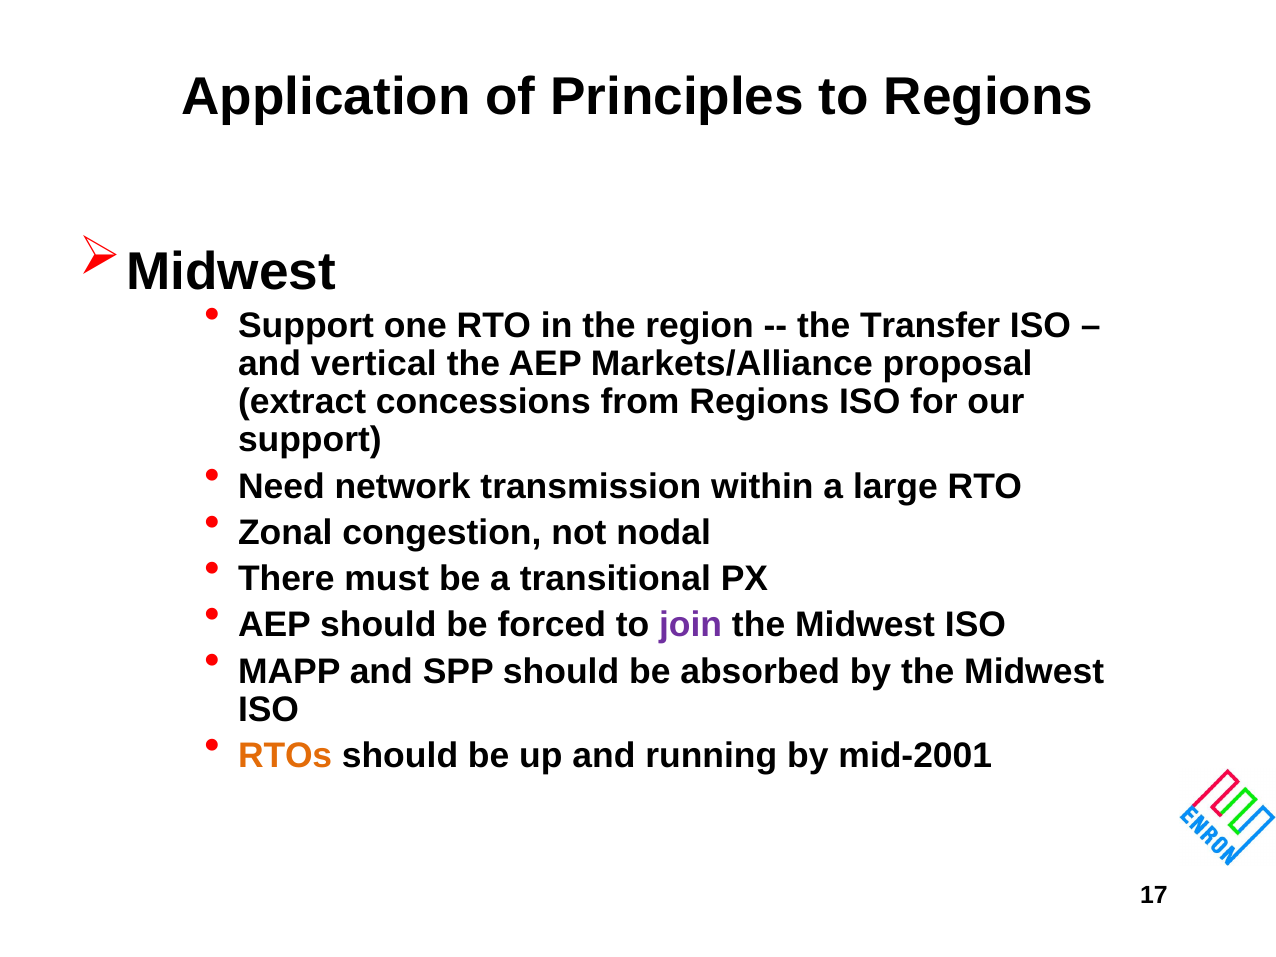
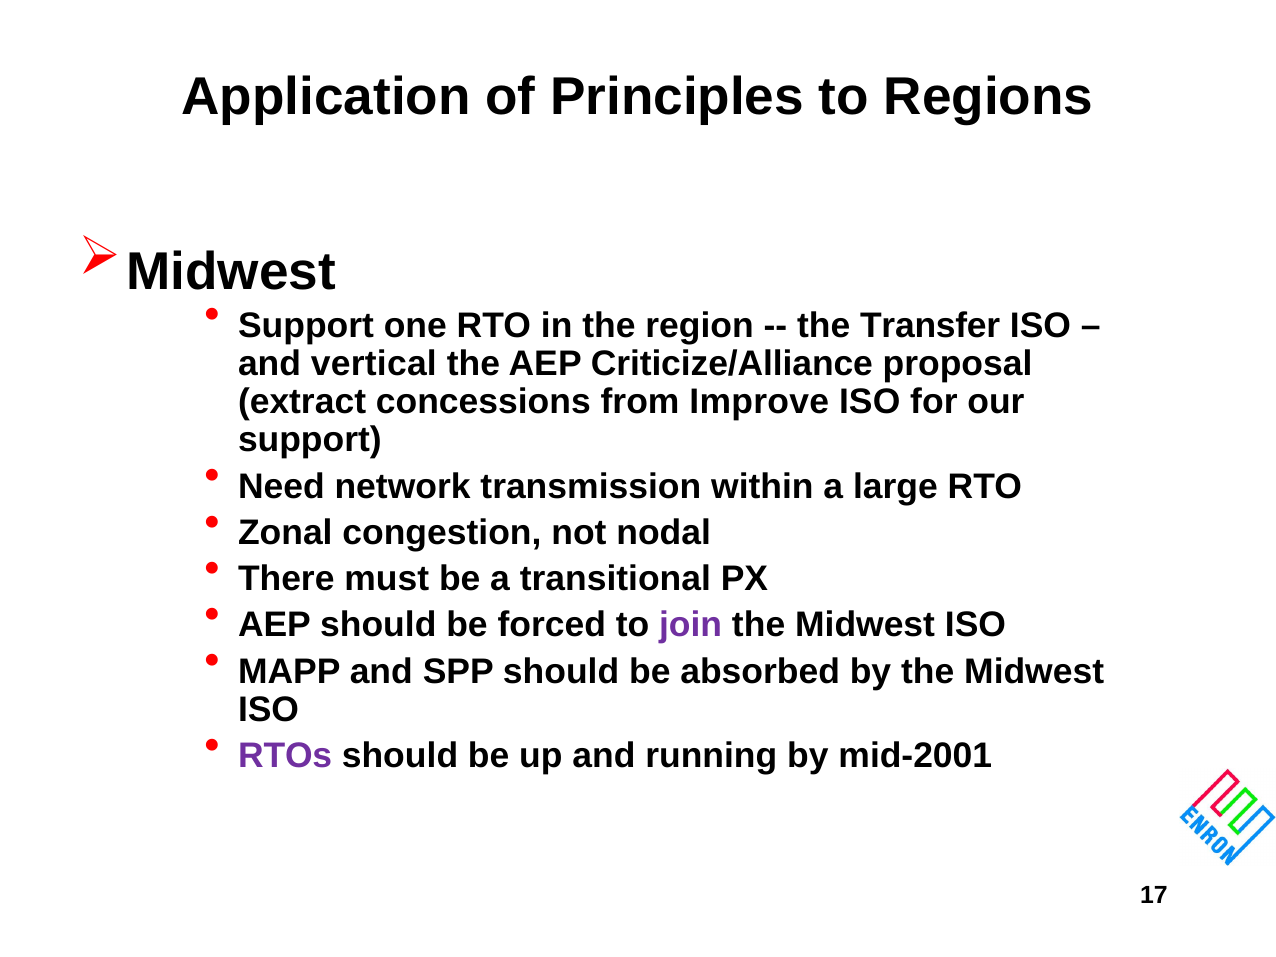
Markets/Alliance: Markets/Alliance -> Criticize/Alliance
from Regions: Regions -> Improve
RTOs colour: orange -> purple
